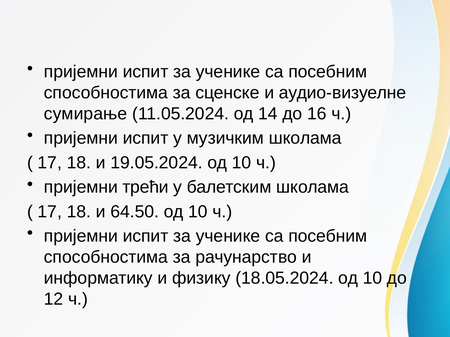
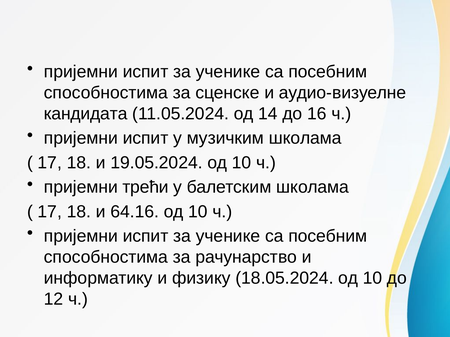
сумирање: сумирање -> кандидата
64.50: 64.50 -> 64.16
